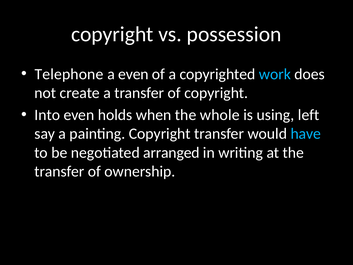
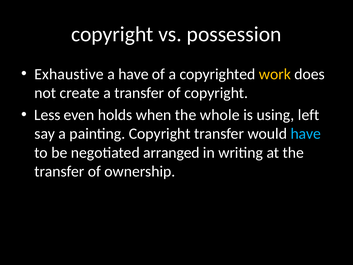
Telephone: Telephone -> Exhaustive
a even: even -> have
work colour: light blue -> yellow
Into: Into -> Less
